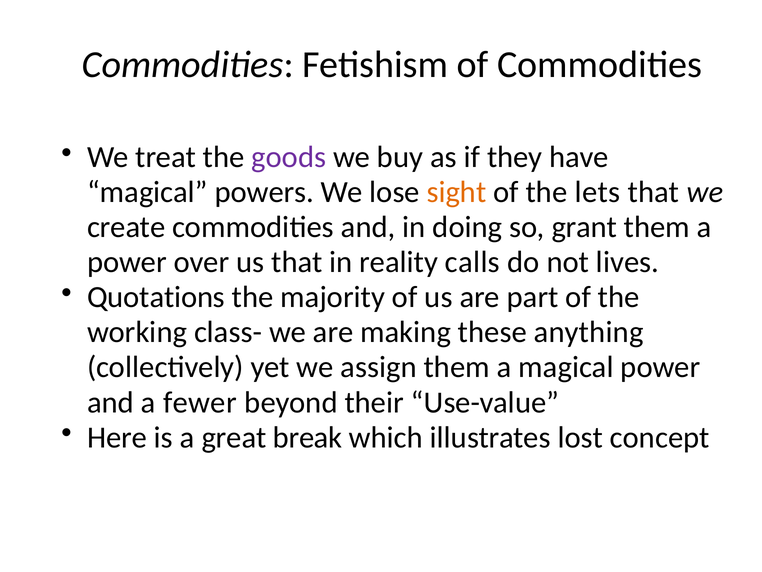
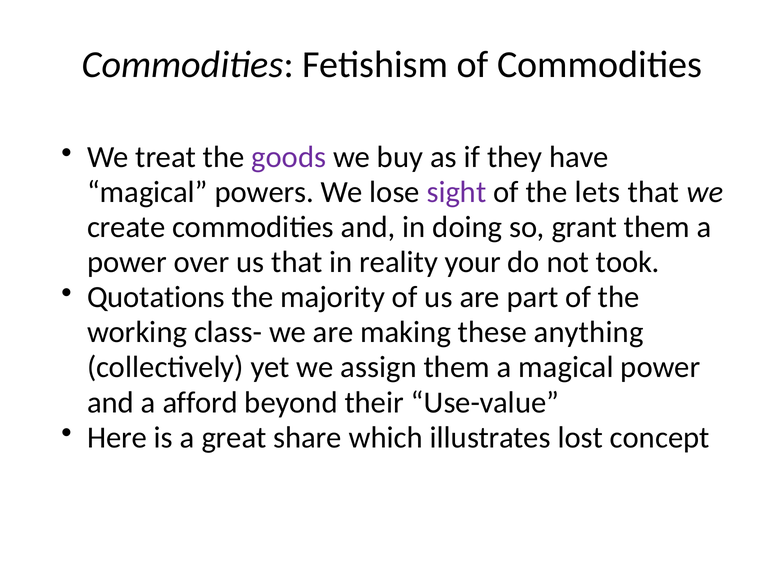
sight colour: orange -> purple
calls: calls -> your
lives: lives -> took
fewer: fewer -> afford
break: break -> share
